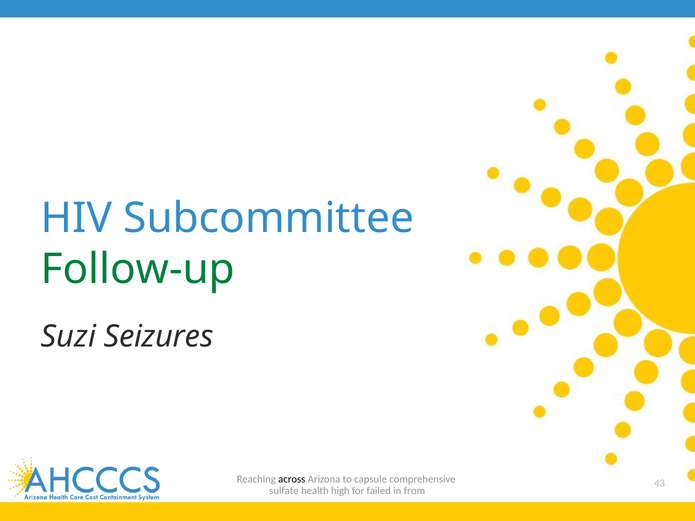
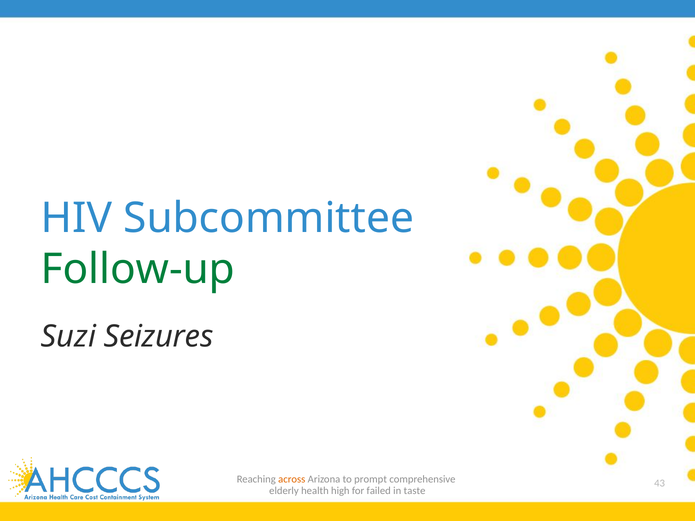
across colour: black -> orange
capsule: capsule -> prompt
sulfate: sulfate -> elderly
from: from -> taste
